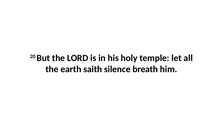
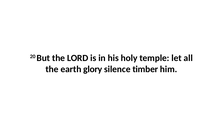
saith: saith -> glory
breath: breath -> timber
